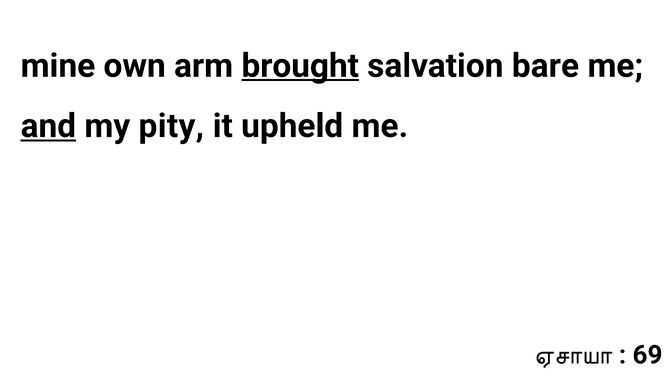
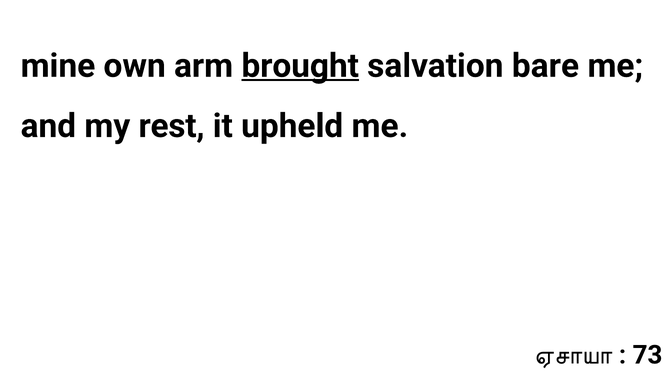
and underline: present -> none
pity: pity -> rest
69: 69 -> 73
